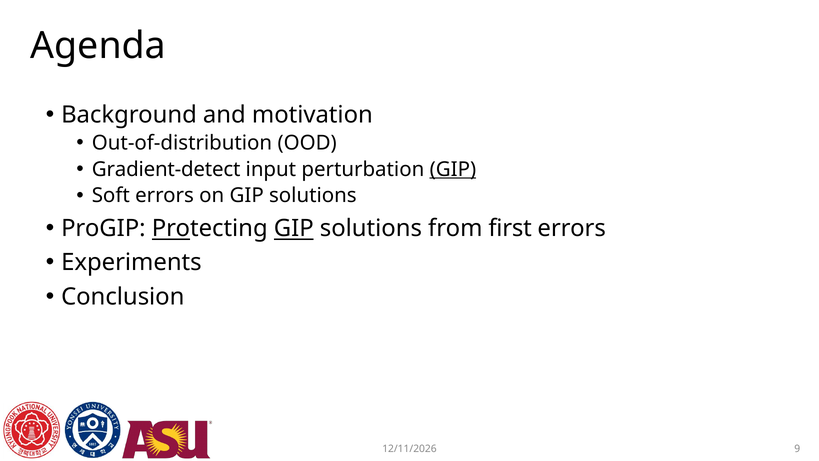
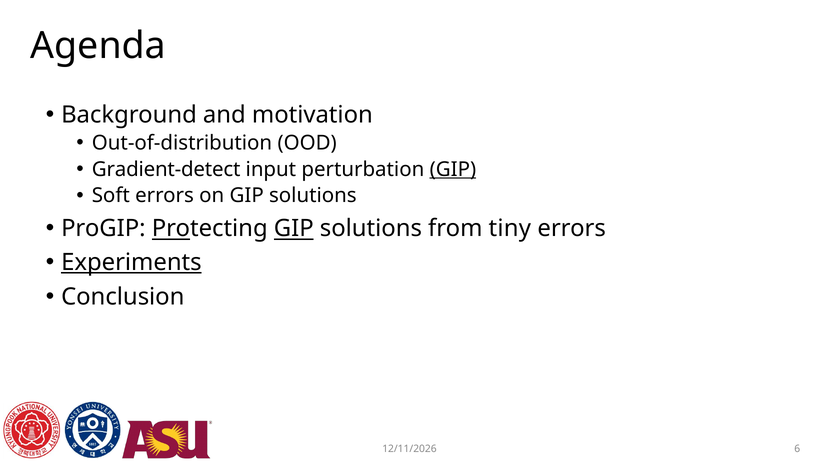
first: first -> tiny
Experiments underline: none -> present
9: 9 -> 6
